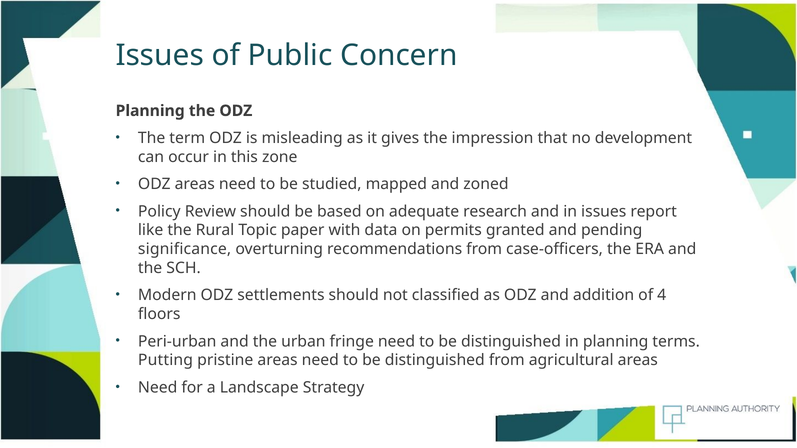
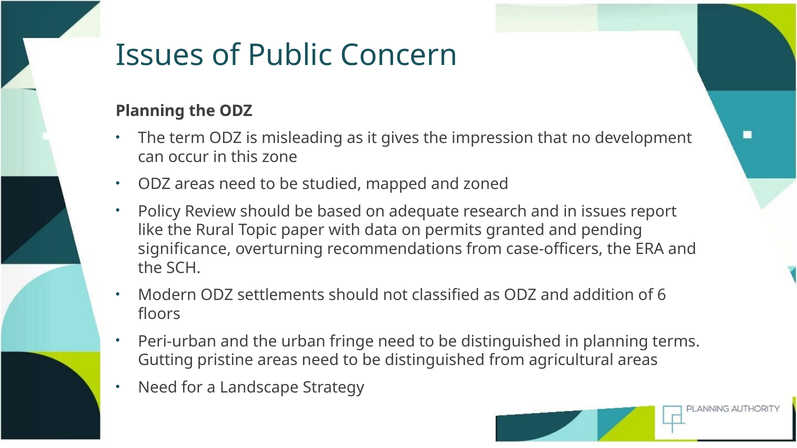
4: 4 -> 6
Putting: Putting -> Gutting
